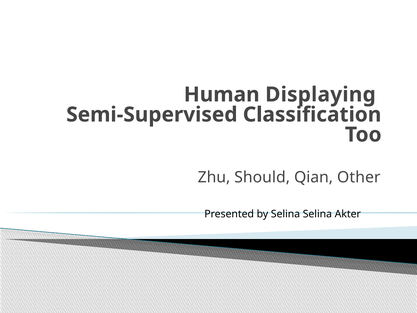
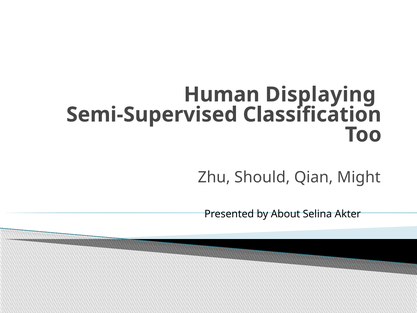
Other: Other -> Might
by Selina: Selina -> About
